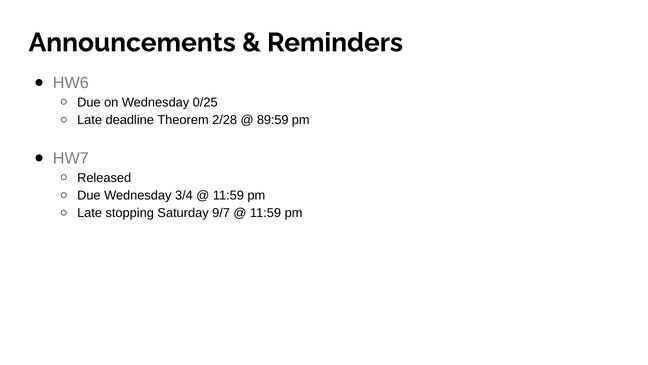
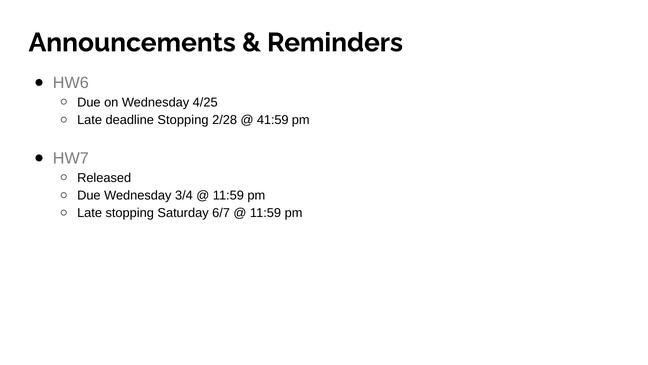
0/25: 0/25 -> 4/25
deadline Theorem: Theorem -> Stopping
89:59: 89:59 -> 41:59
9/7: 9/7 -> 6/7
